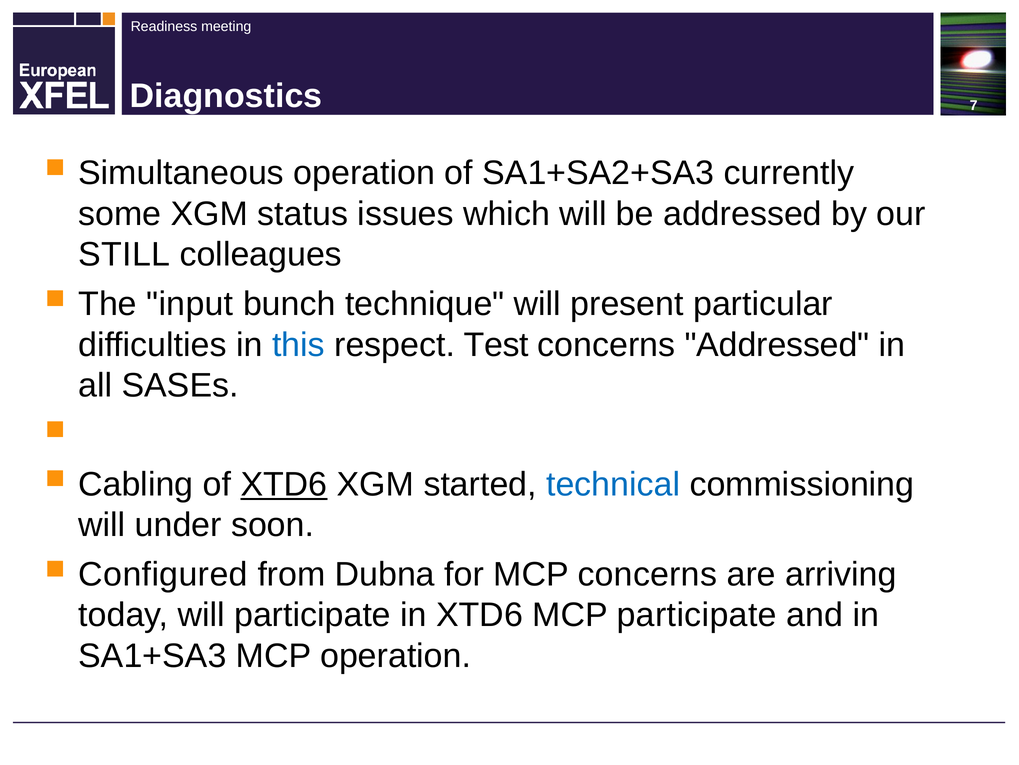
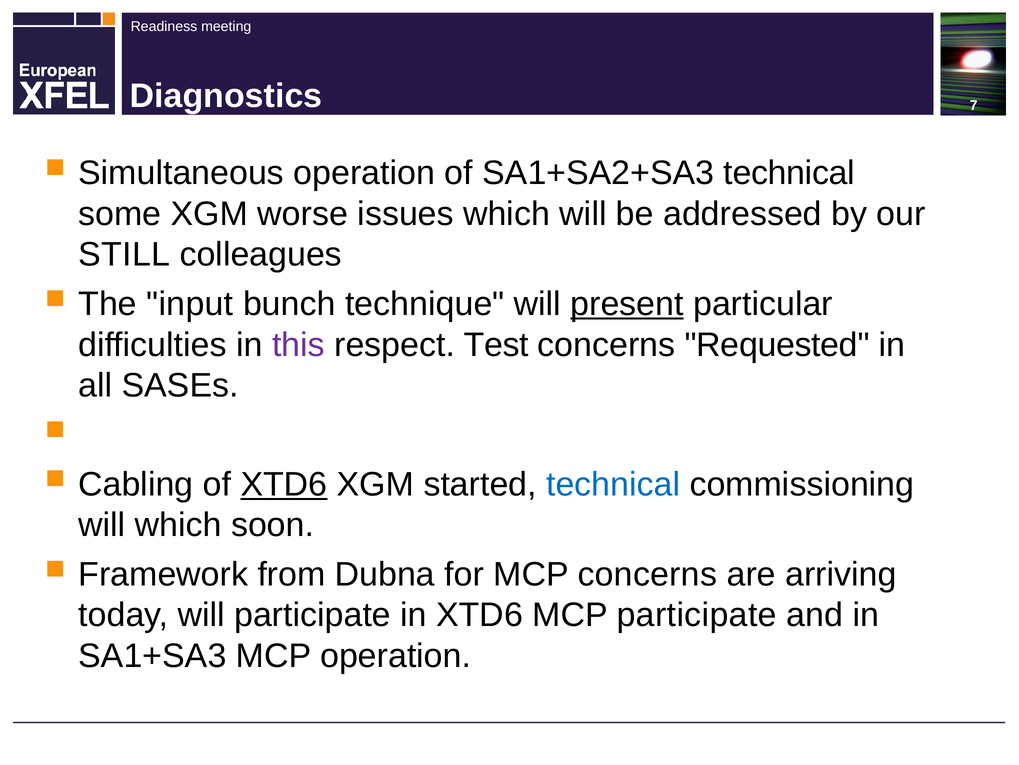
SA1+SA2+SA3 currently: currently -> technical
status: status -> worse
present underline: none -> present
this colour: blue -> purple
concerns Addressed: Addressed -> Requested
will under: under -> which
Configured: Configured -> Framework
